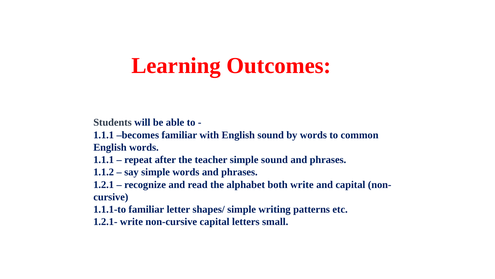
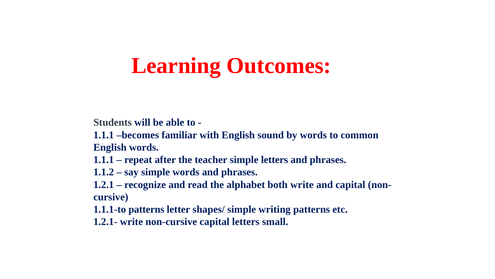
simple sound: sound -> letters
1.1.1-to familiar: familiar -> patterns
